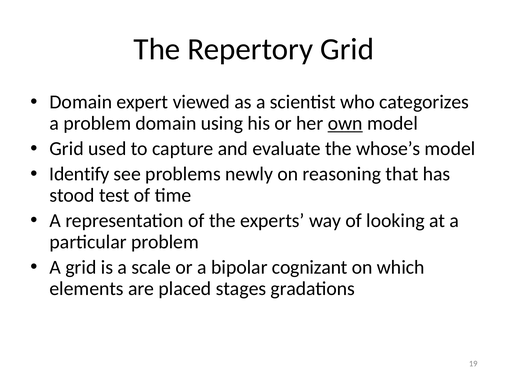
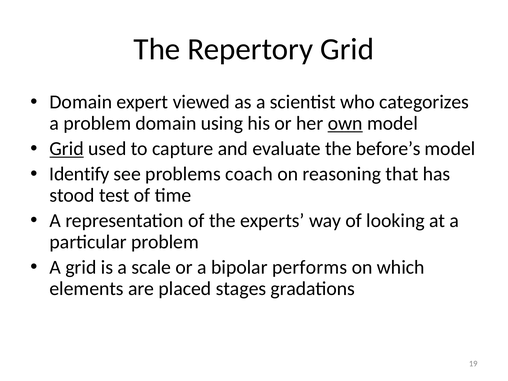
Grid at (67, 149) underline: none -> present
whose’s: whose’s -> before’s
newly: newly -> coach
cognizant: cognizant -> performs
